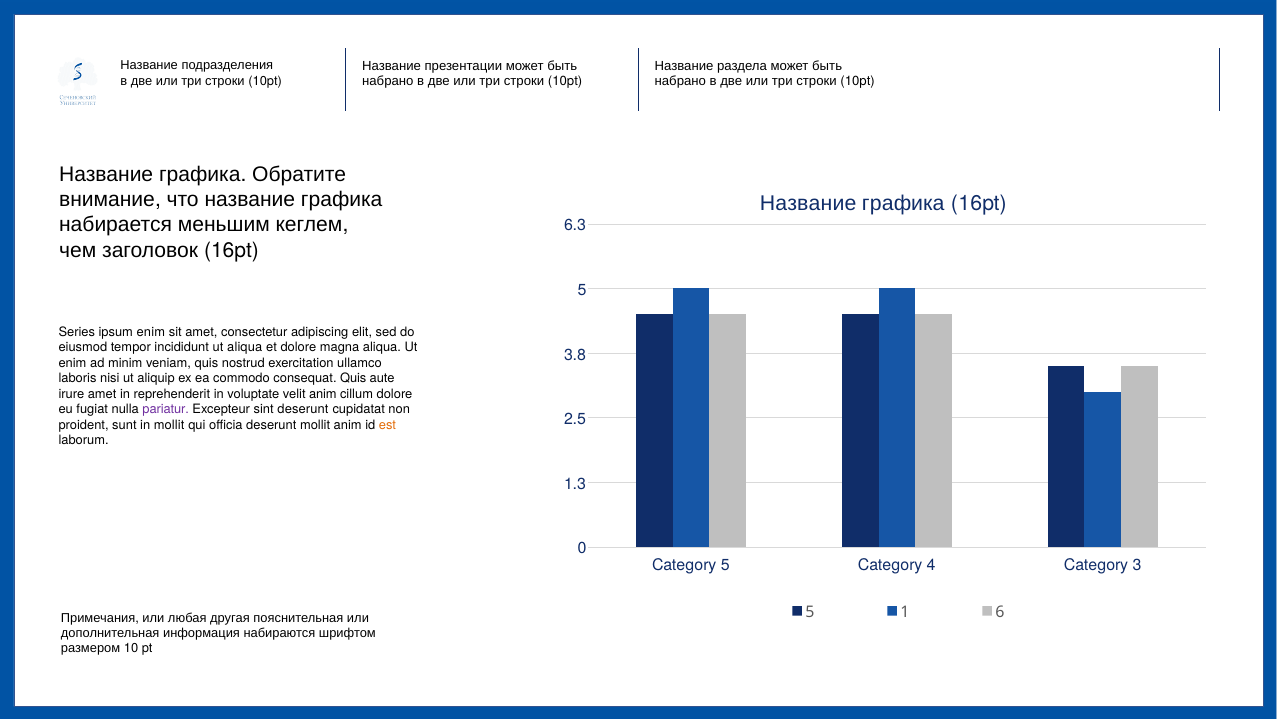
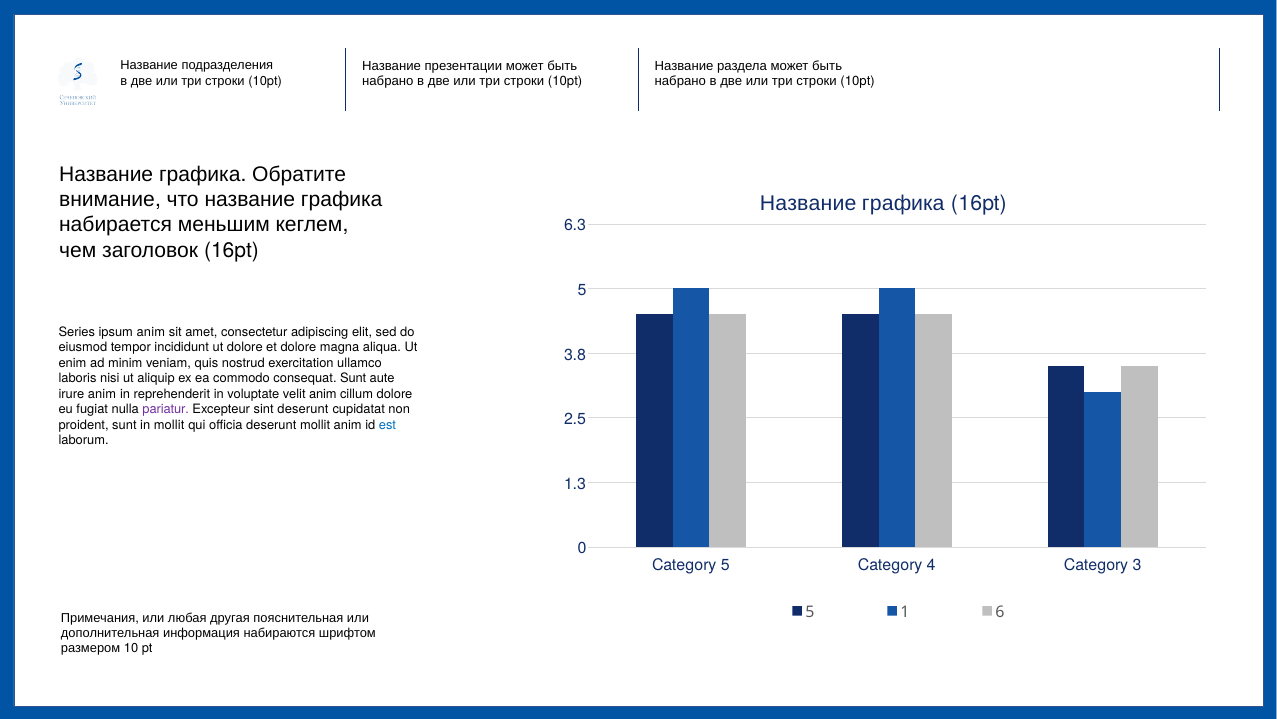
ipsum enim: enim -> anim
ut aliqua: aliqua -> dolore
consequat Quis: Quis -> Sunt
irure amet: amet -> anim
est colour: orange -> blue
